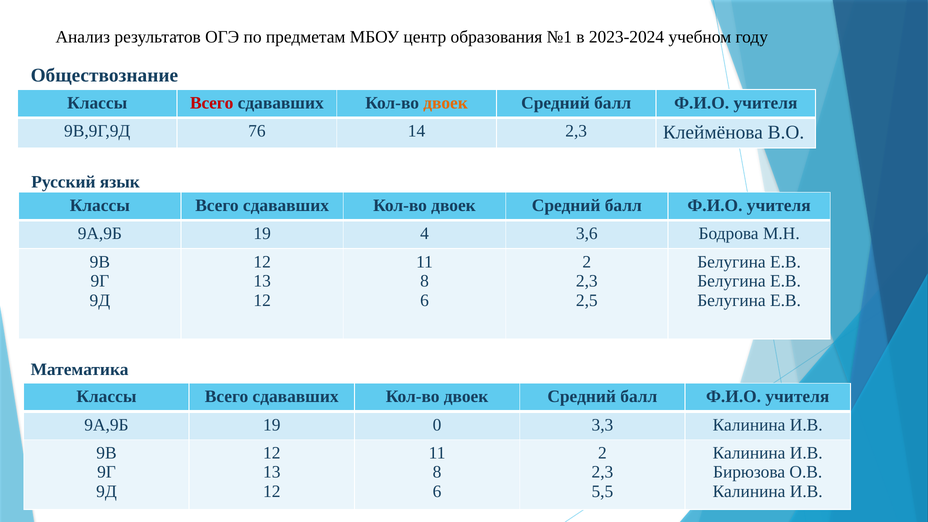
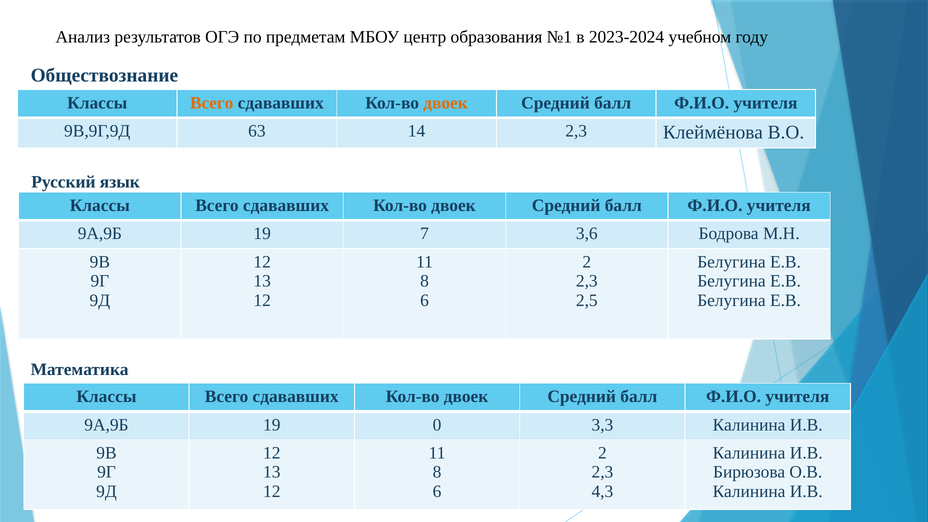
Всего at (212, 103) colour: red -> orange
76: 76 -> 63
4: 4 -> 7
5,5: 5,5 -> 4,3
